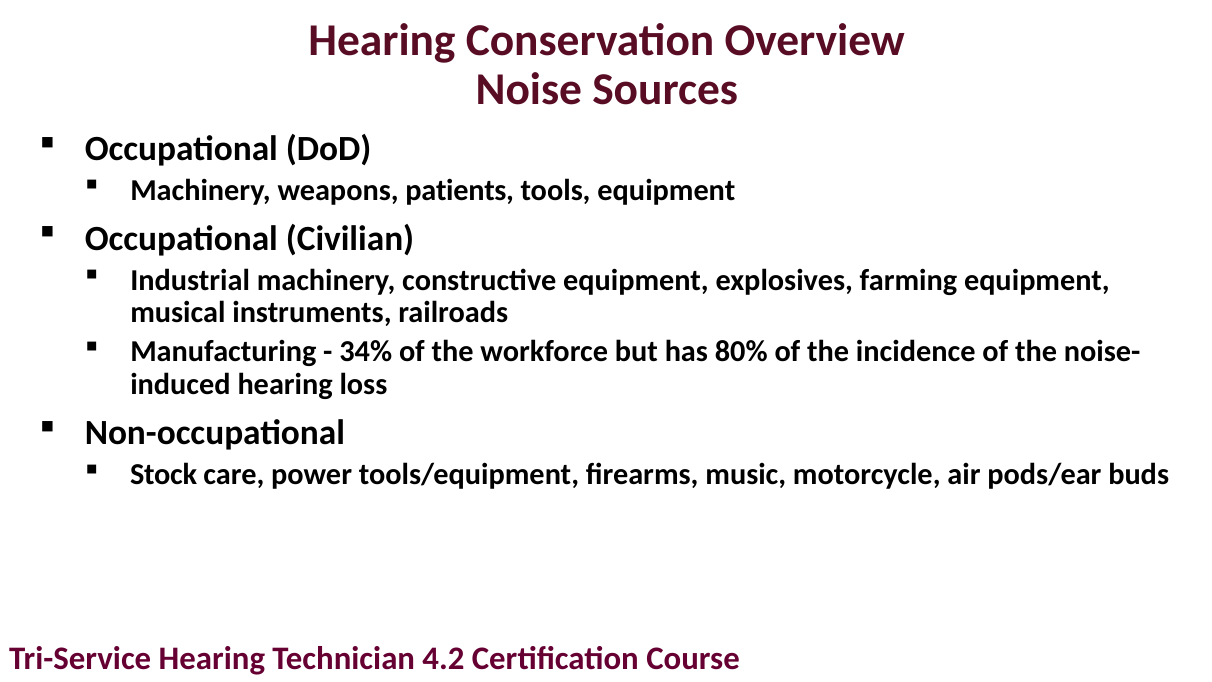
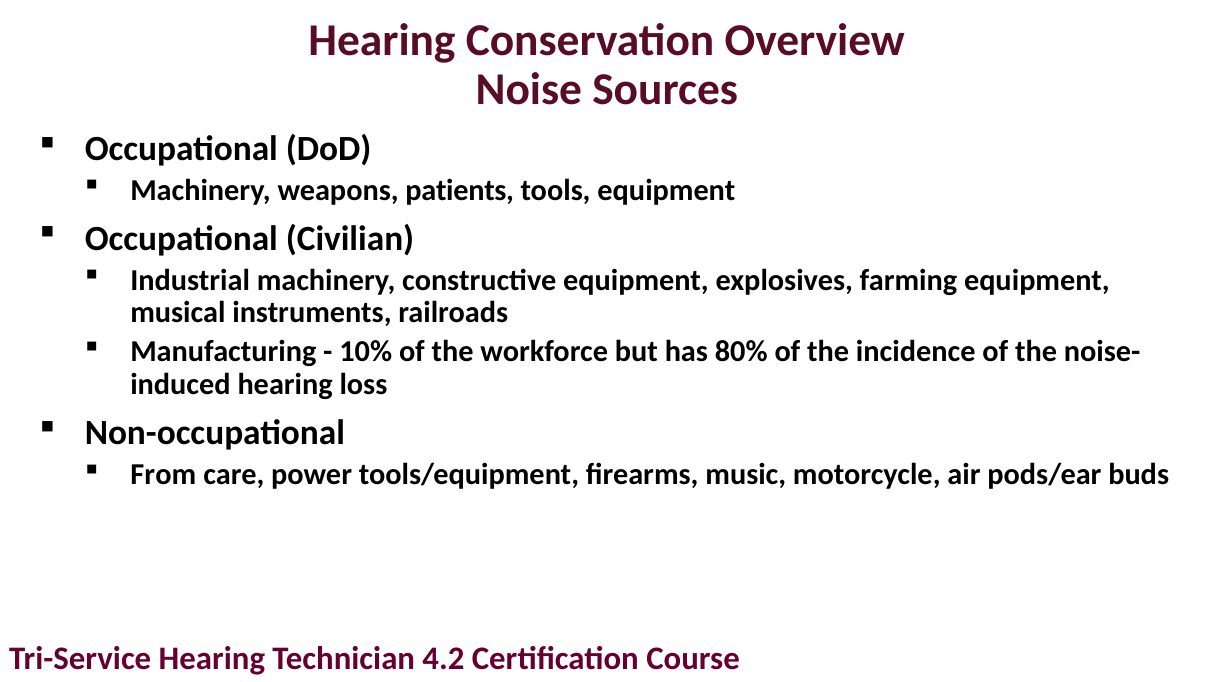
34%: 34% -> 10%
Stock: Stock -> From
